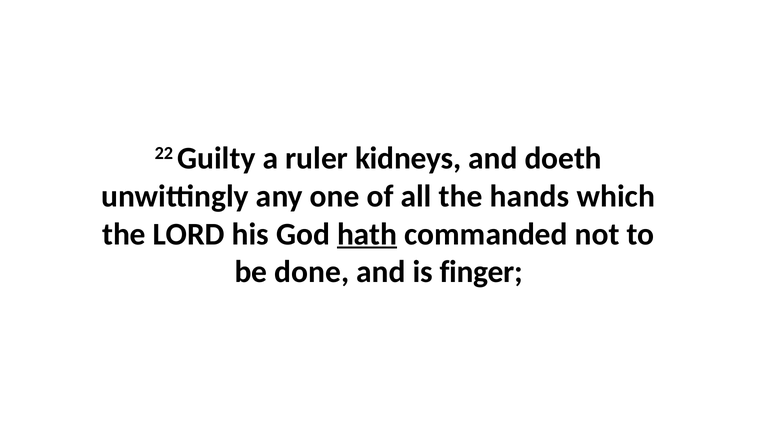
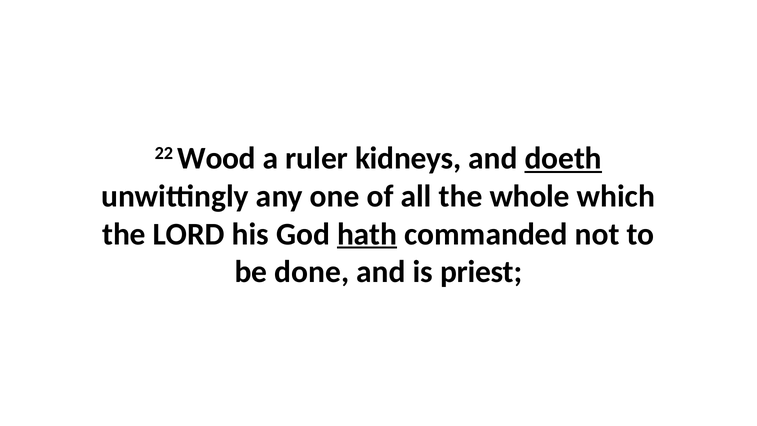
Guilty: Guilty -> Wood
doeth underline: none -> present
hands: hands -> whole
finger: finger -> priest
